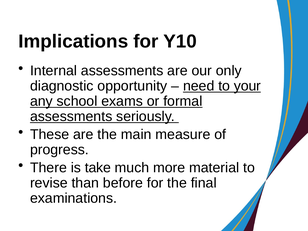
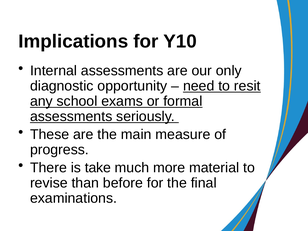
your: your -> resit
